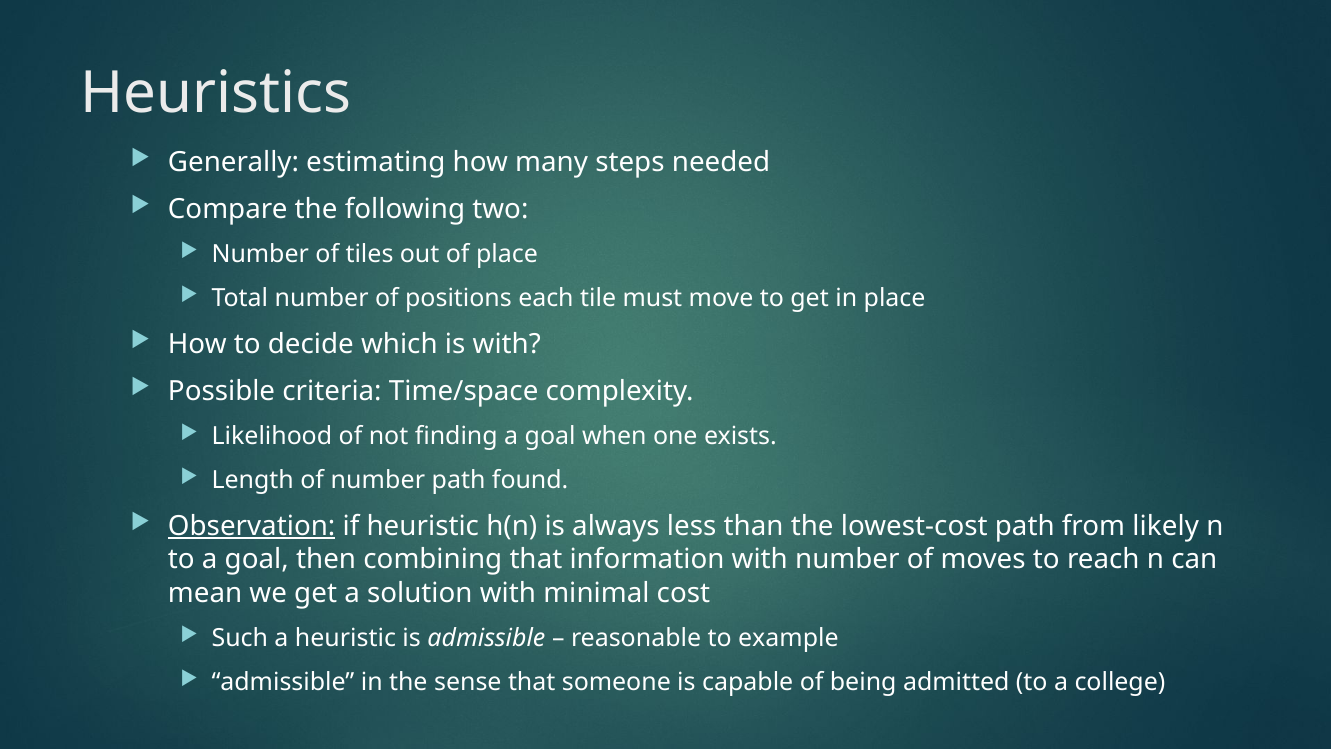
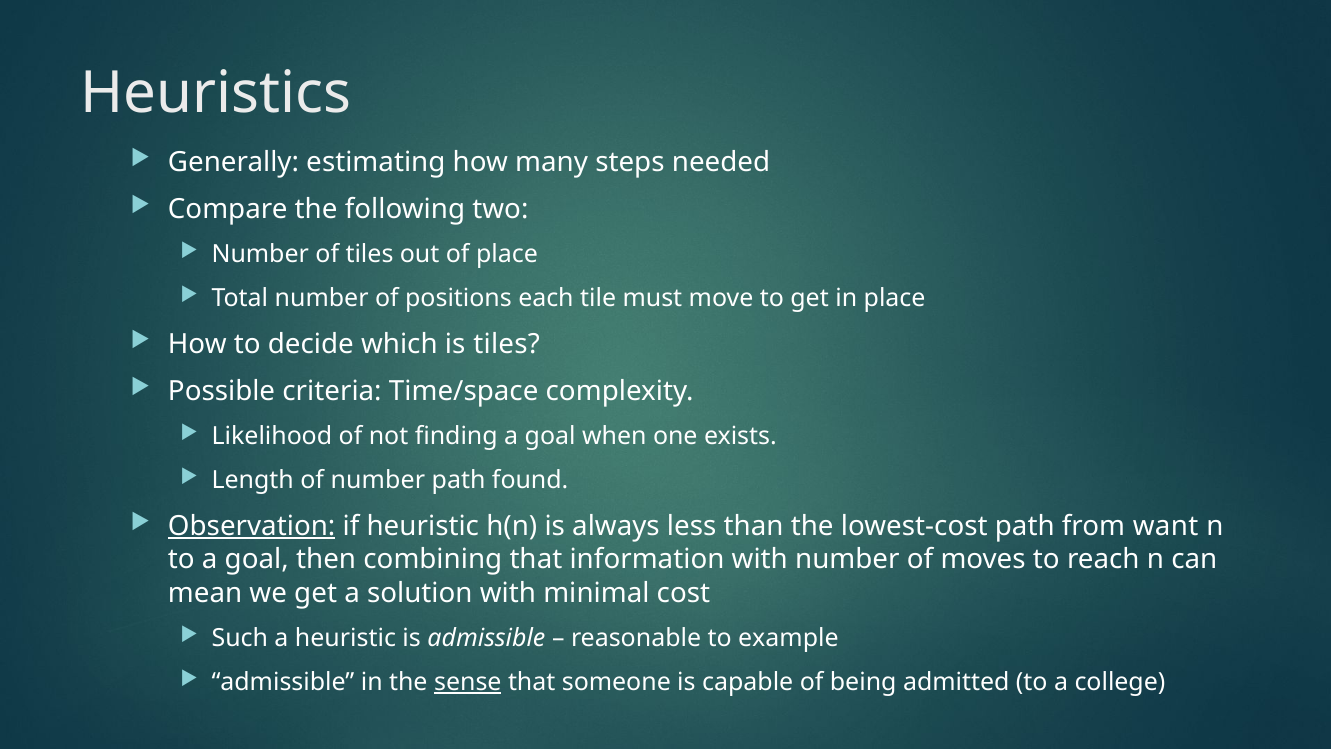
is with: with -> tiles
likely: likely -> want
sense underline: none -> present
